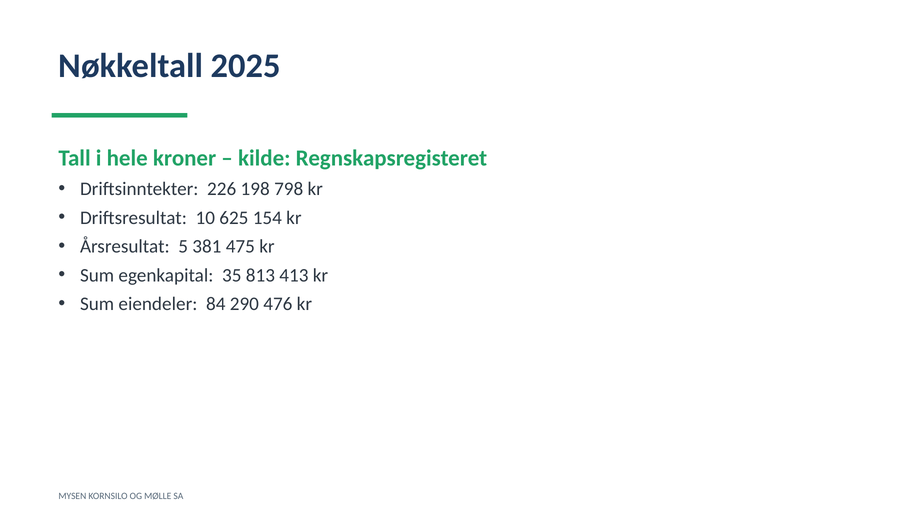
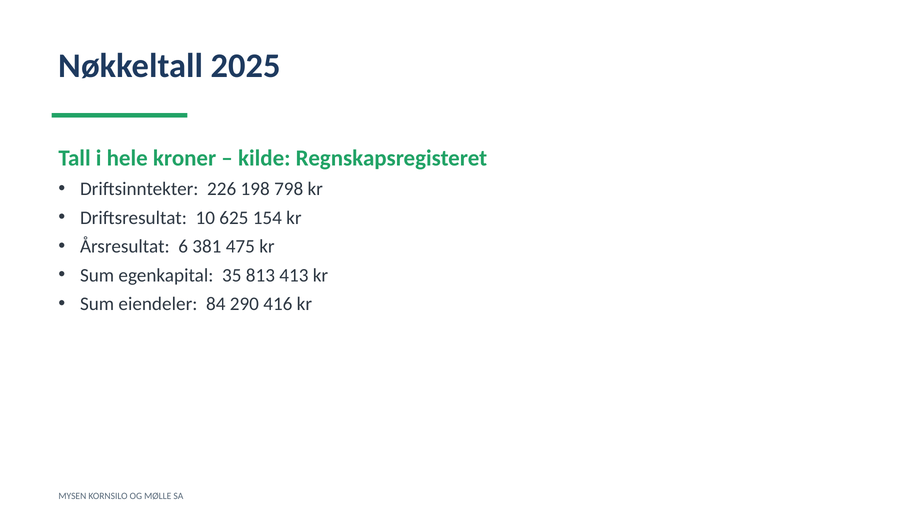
5: 5 -> 6
476: 476 -> 416
